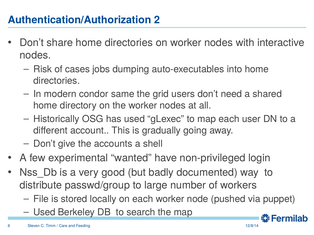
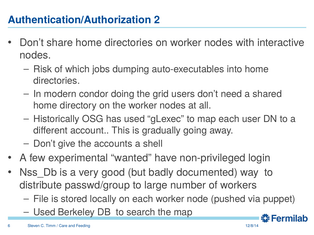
cases: cases -> which
same: same -> doing
